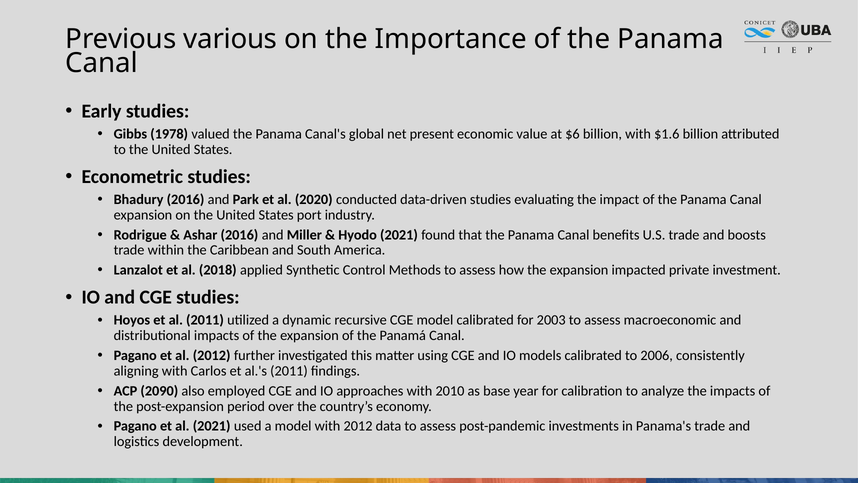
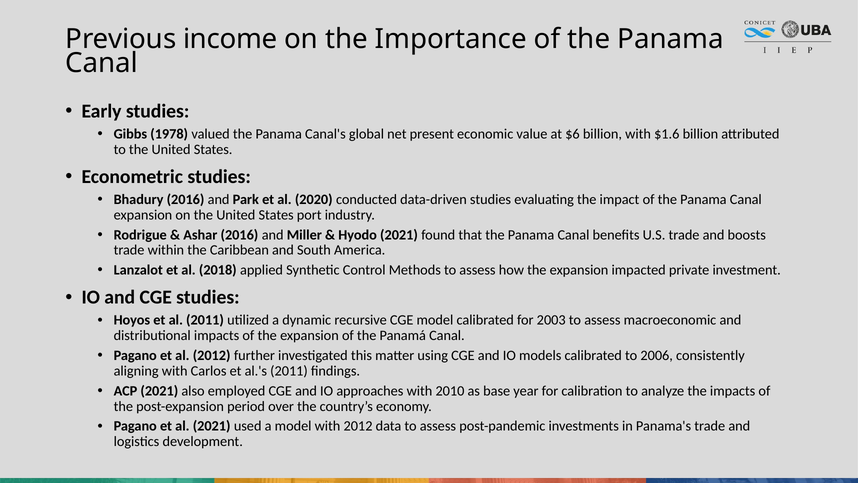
various: various -> income
ACP 2090: 2090 -> 2021
